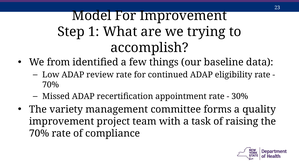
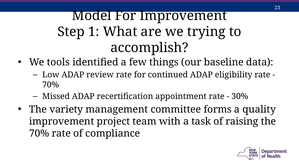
from: from -> tools
